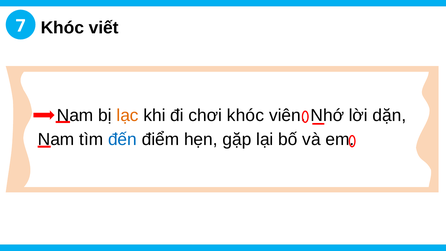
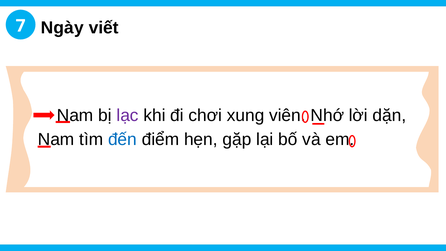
7 Khóc: Khóc -> Ngày
lạc colour: orange -> purple
chơi khóc: khóc -> xung
